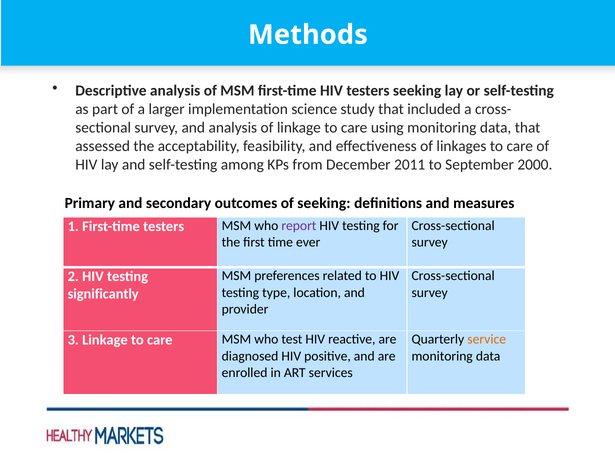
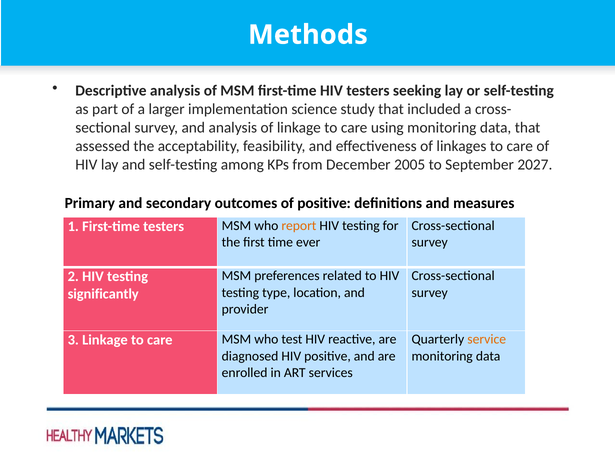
2011: 2011 -> 2005
2000: 2000 -> 2027
of seeking: seeking -> positive
report colour: purple -> orange
